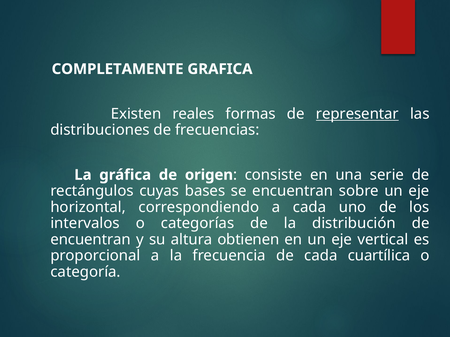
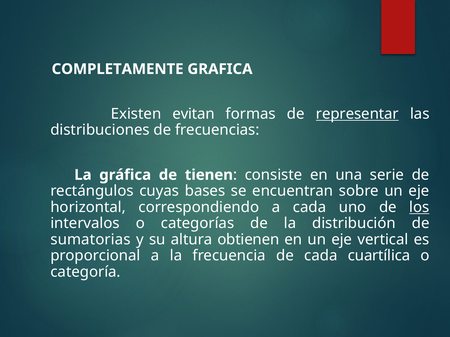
reales: reales -> evitan
origen: origen -> tienen
los underline: none -> present
encuentran at (91, 240): encuentran -> sumatorias
